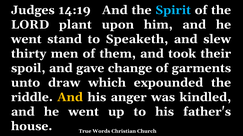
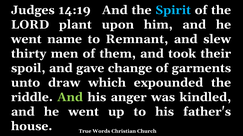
stand: stand -> name
Speaketh: Speaketh -> Remnant
And at (70, 98) colour: yellow -> light green
